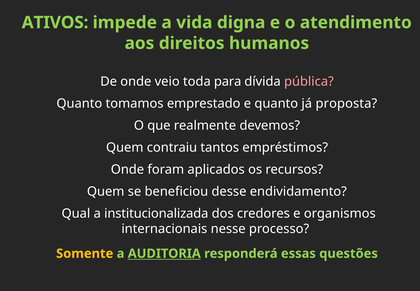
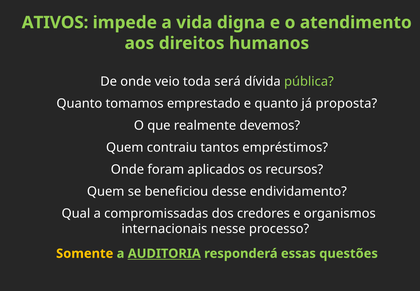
para: para -> será
pública colour: pink -> light green
institucionalizada: institucionalizada -> compromissadas
